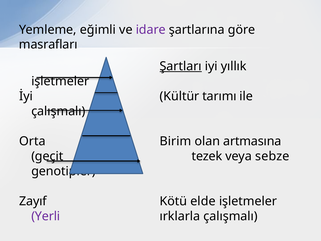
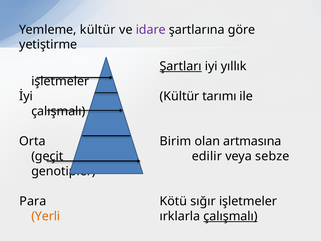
Yemleme eğimli: eğimli -> kültür
masrafları: masrafları -> yetiştirme
tezek: tezek -> edilir
Zayıf: Zayıf -> Para
elde: elde -> sığır
Yerli colour: purple -> orange
çalışmalı at (231, 216) underline: none -> present
